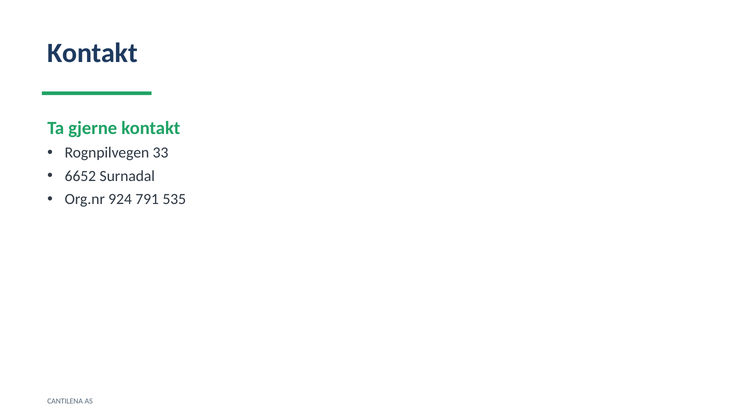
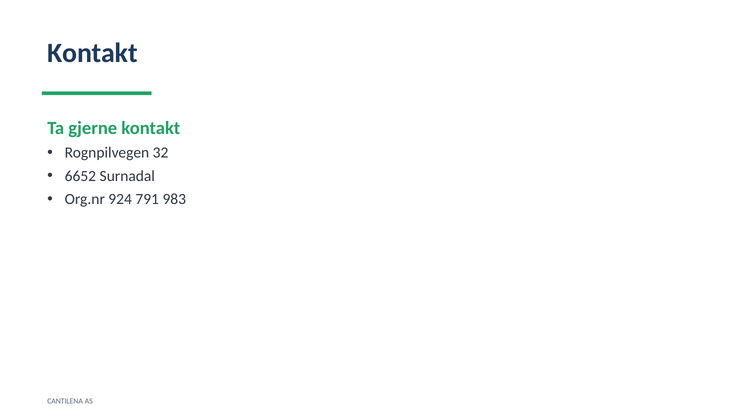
33: 33 -> 32
535: 535 -> 983
